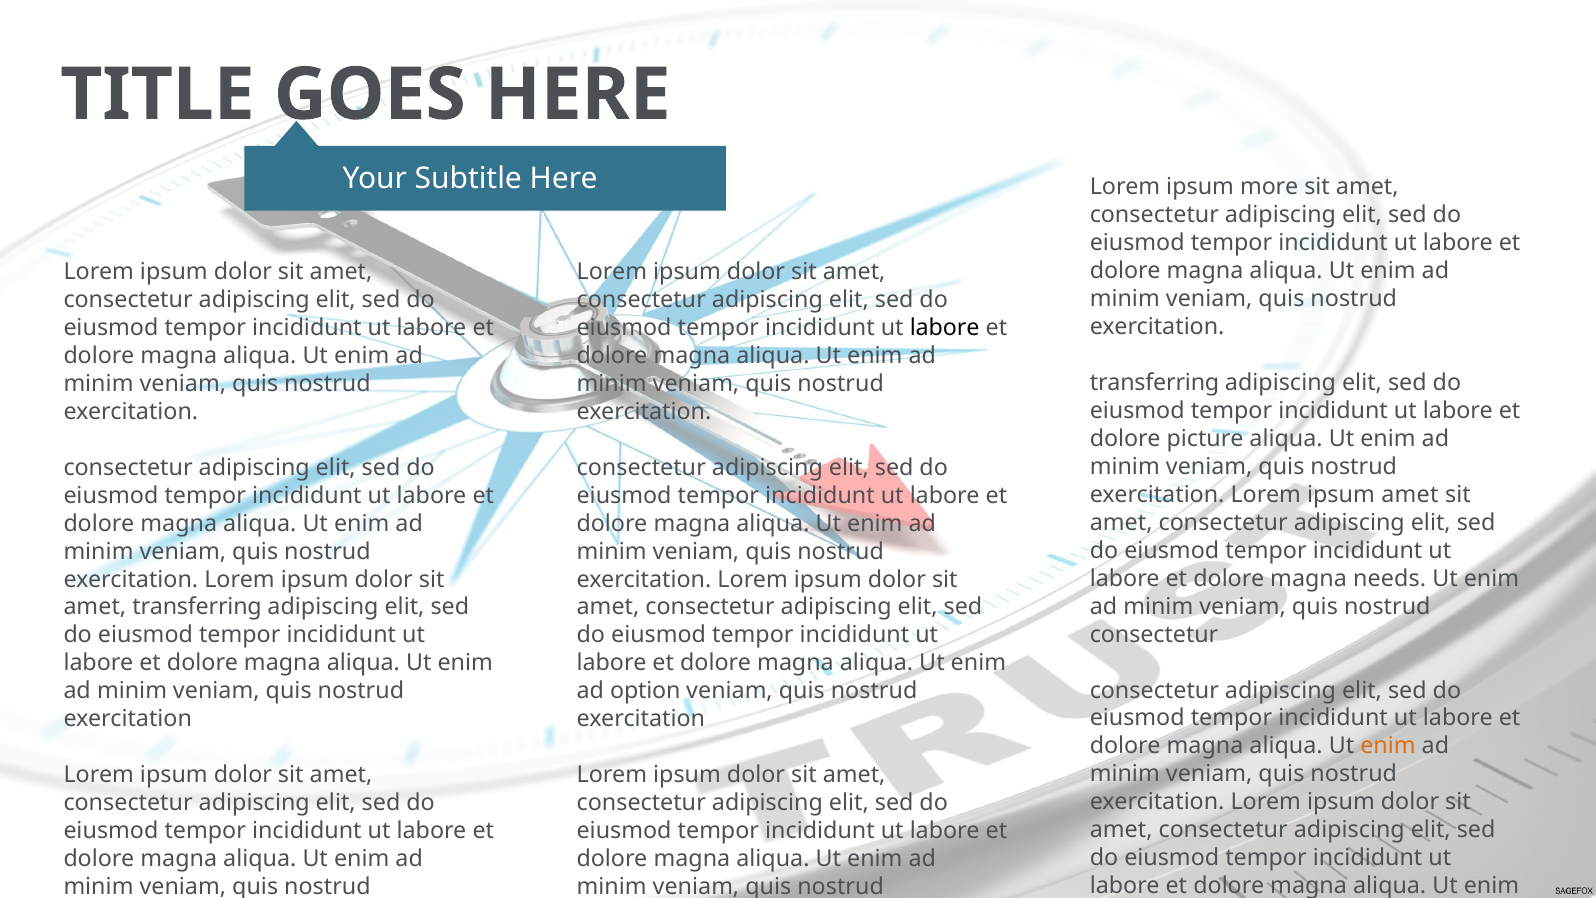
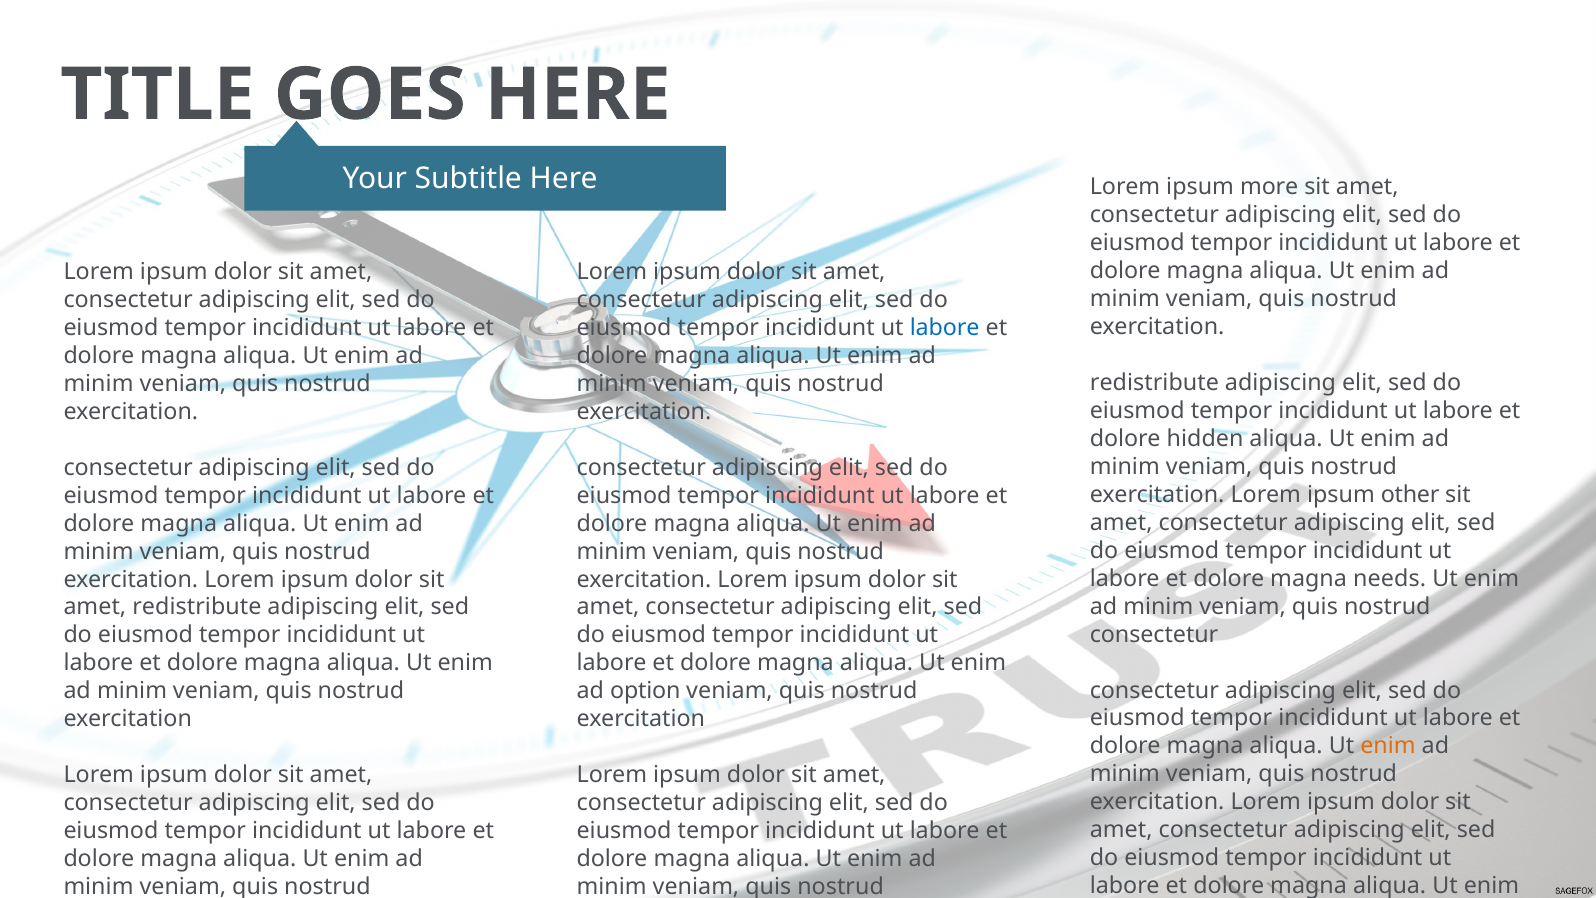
labore at (945, 328) colour: black -> blue
transferring at (1155, 383): transferring -> redistribute
picture: picture -> hidden
ipsum amet: amet -> other
amet transferring: transferring -> redistribute
